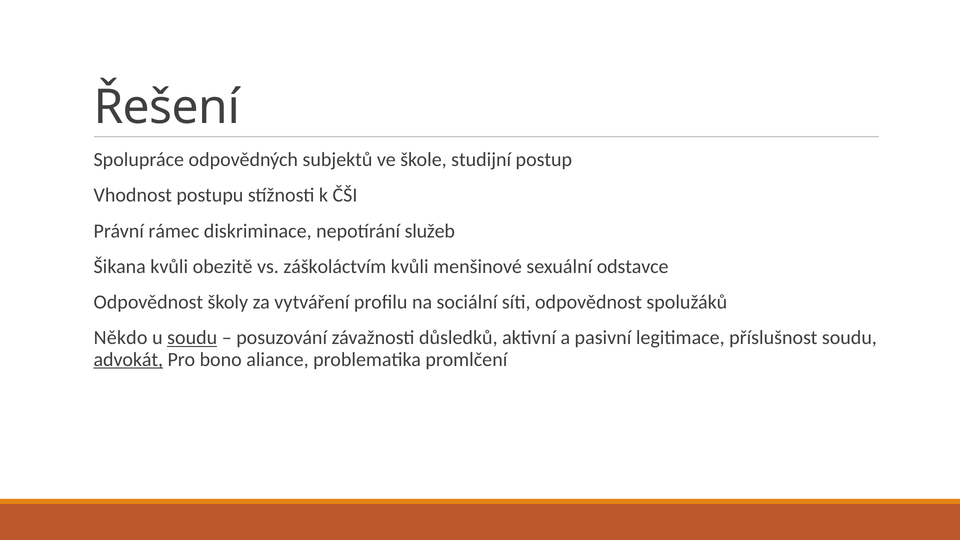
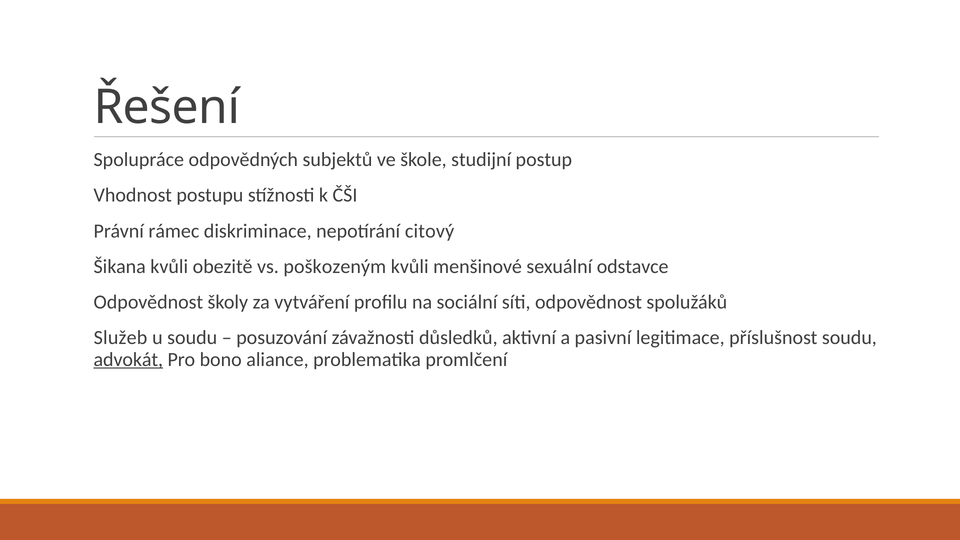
služeb: služeb -> citový
záškoláctvím: záškoláctvím -> poškozeným
Někdo: Někdo -> Služeb
soudu at (192, 338) underline: present -> none
